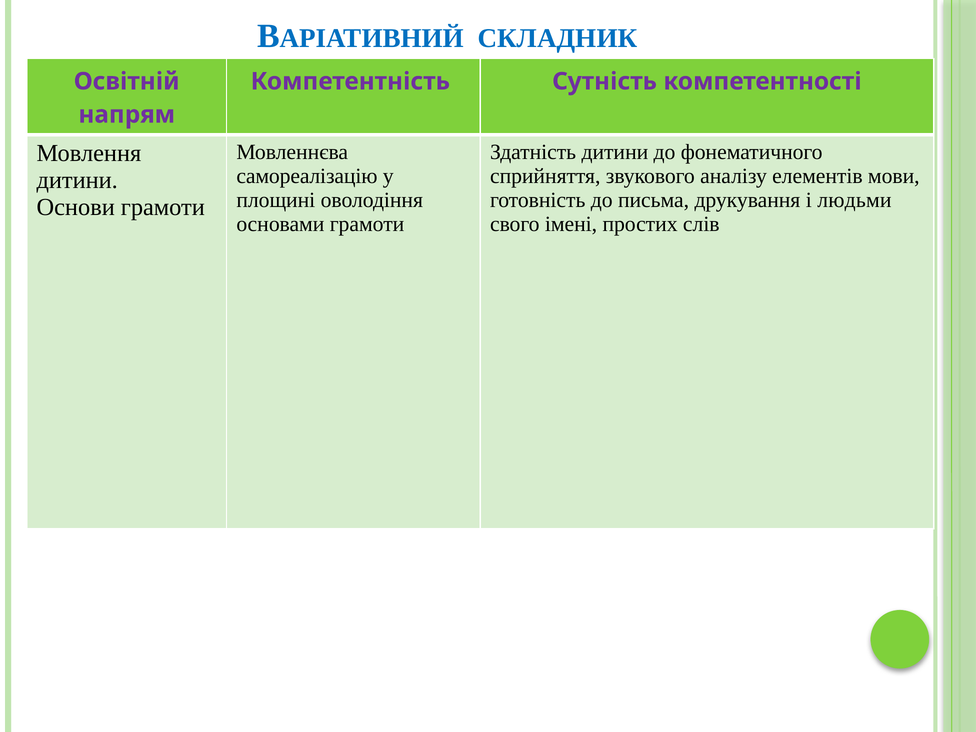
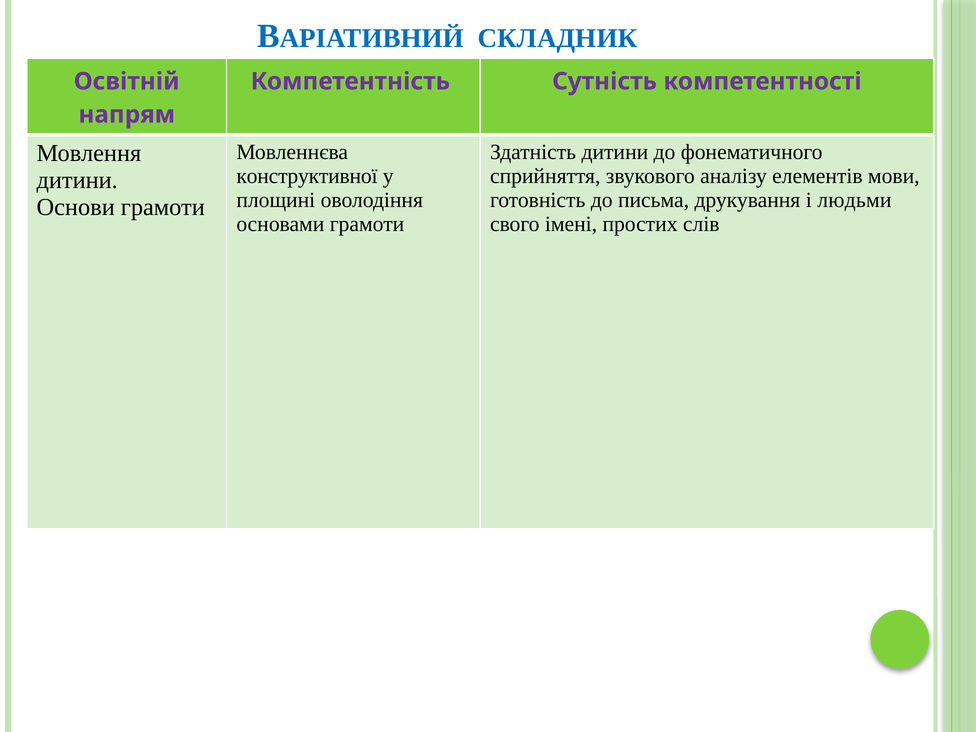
самореалізацію: самореалізацію -> конструктивної
